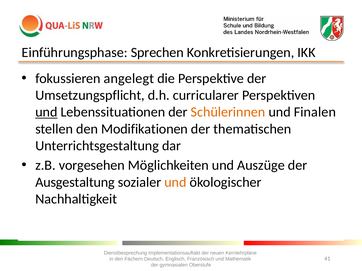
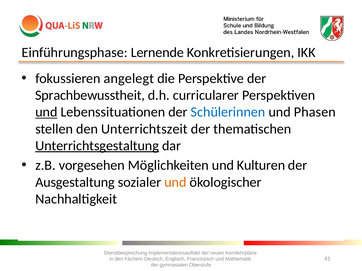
Sprechen: Sprechen -> Lernende
Umsetzungspflicht: Umsetzungspflicht -> Sprachbewusstheit
Schülerinnen colour: orange -> blue
Finalen: Finalen -> Phasen
Modifikationen: Modifikationen -> Unterrichtszeit
Unterrichtsgestaltung underline: none -> present
Auszüge: Auszüge -> Kulturen
